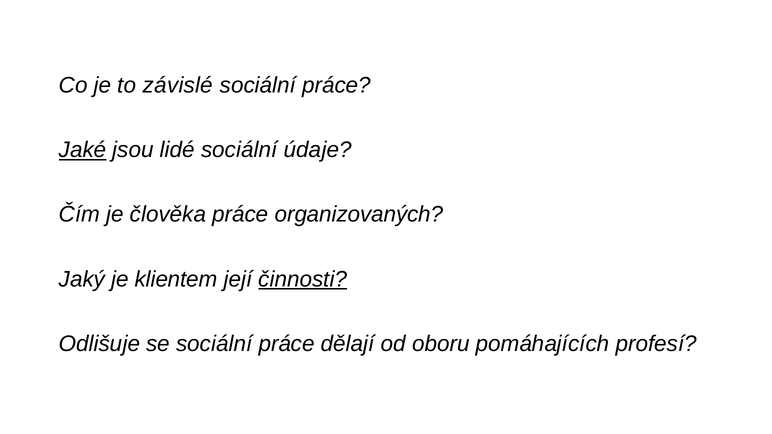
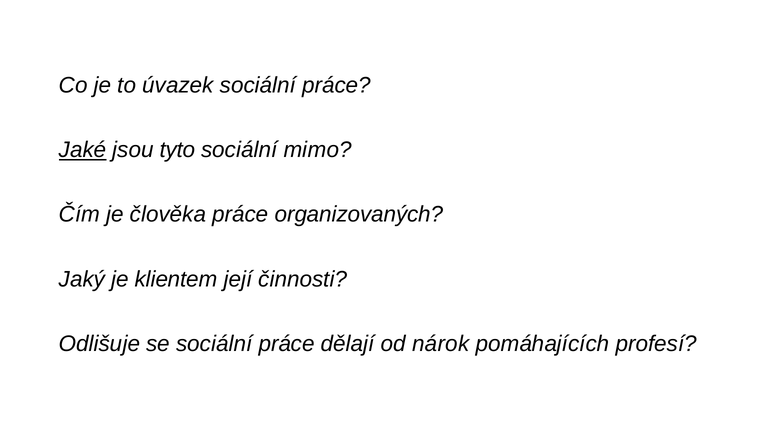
závislé: závislé -> úvazek
lidé: lidé -> tyto
údaje: údaje -> mimo
činnosti underline: present -> none
oboru: oboru -> nárok
